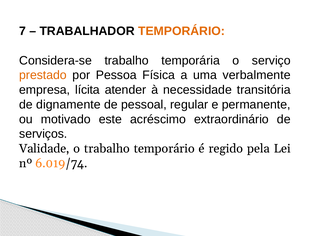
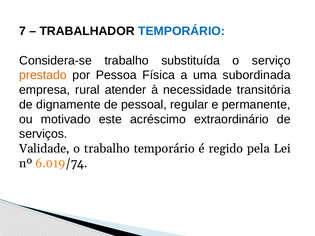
TEMPORÁRIO at (182, 31) colour: orange -> blue
temporária: temporária -> substituída
verbalmente: verbalmente -> subordinada
lícita: lícita -> rural
